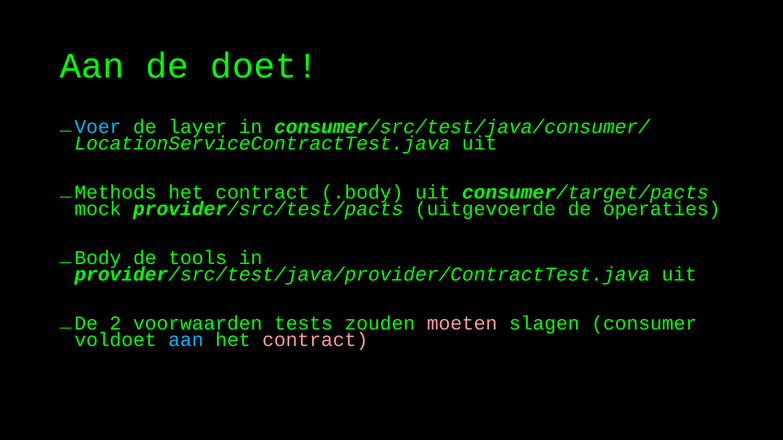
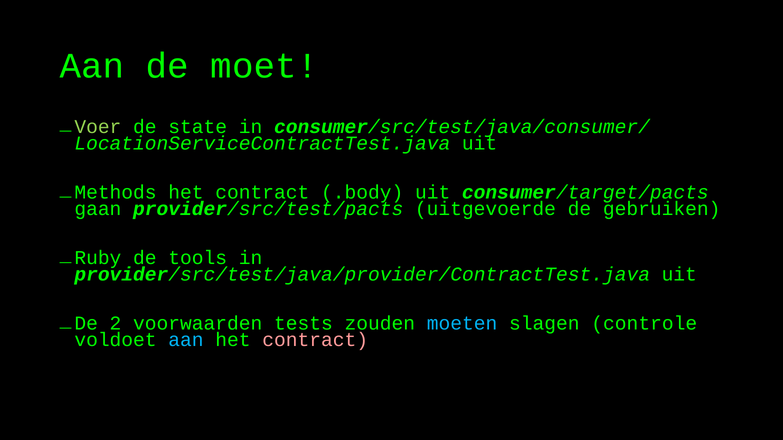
doet: doet -> moet
Voer colour: light blue -> light green
layer: layer -> state
mock: mock -> gaan
operaties: operaties -> gebruiken
Body: Body -> Ruby
moeten colour: pink -> light blue
consumer: consumer -> controle
